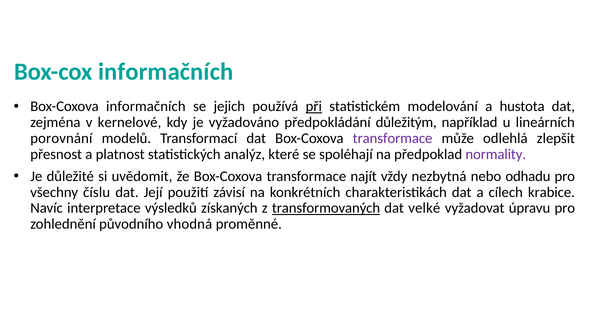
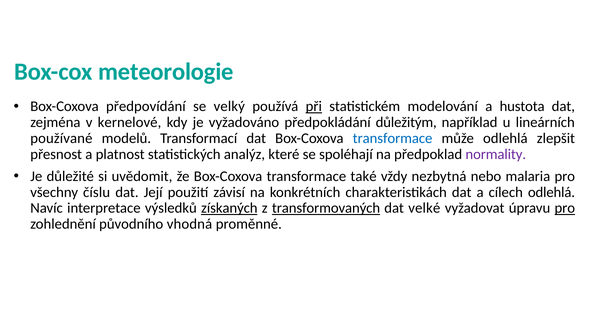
Box-cox informačních: informačních -> meteorologie
Box-Coxova informačních: informačních -> předpovídání
jejich: jejich -> velký
porovnání: porovnání -> používané
transformace at (393, 138) colour: purple -> blue
najít: najít -> také
odhadu: odhadu -> malaria
cílech krabice: krabice -> odlehlá
získaných underline: none -> present
pro at (565, 208) underline: none -> present
